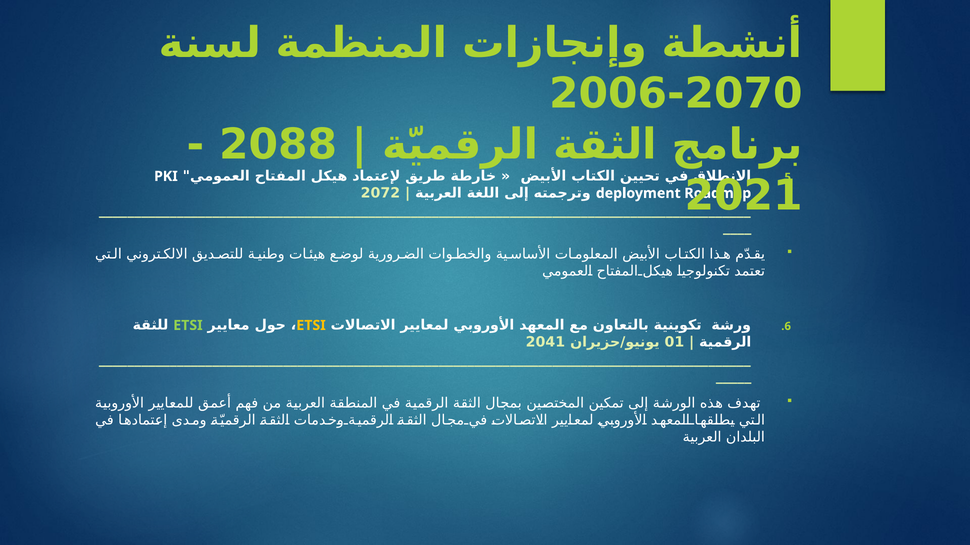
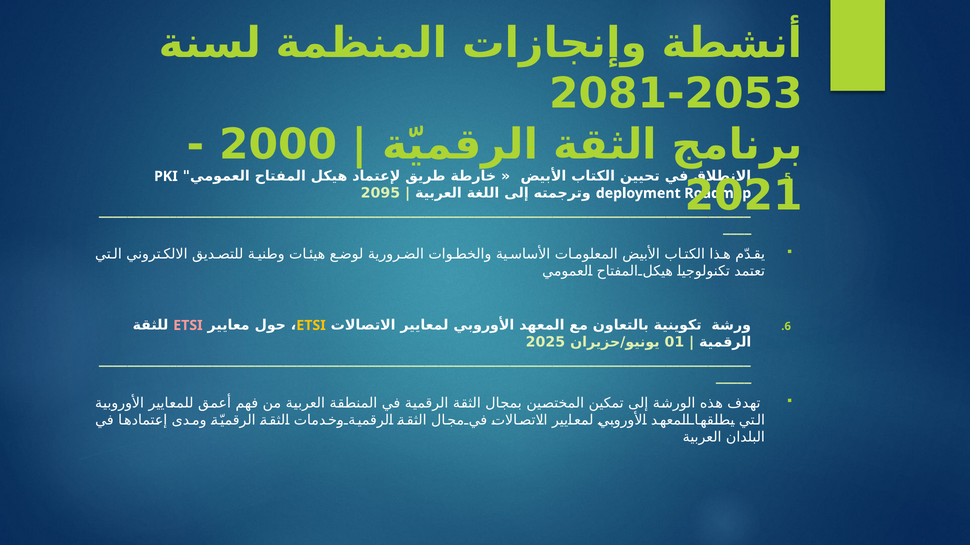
2006: 2006 -> 2081
2070: 2070 -> 2053
2088: 2088 -> 2000
2072: 2072 -> 2095
ETSI at (188, 326) colour: light green -> pink
2041: 2041 -> 2025
